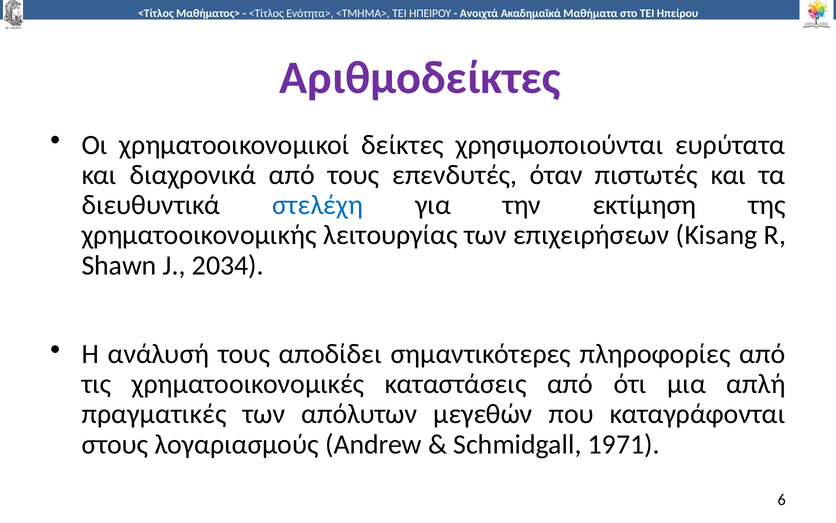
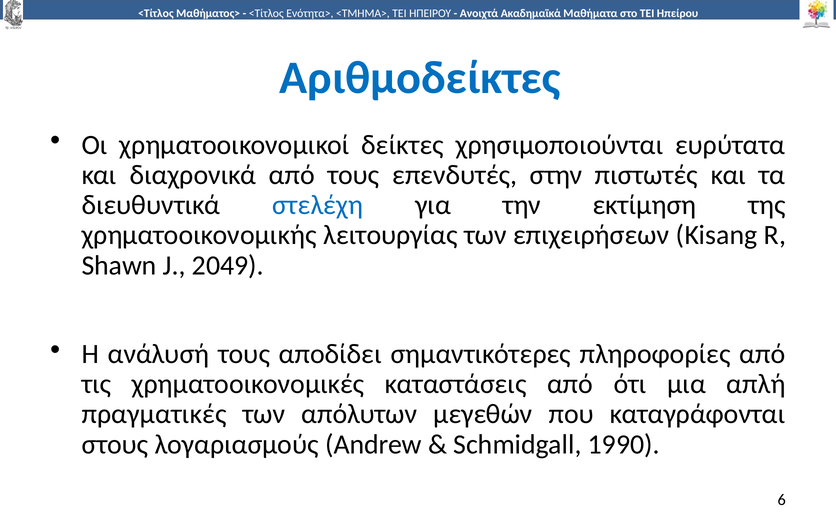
Αριθμοδείκτες colour: purple -> blue
όταν: όταν -> στην
2034: 2034 -> 2049
1971: 1971 -> 1990
